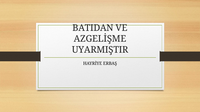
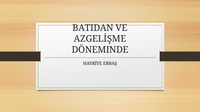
UYARMIŞTIR: UYARMIŞTIR -> DÖNEMINDE
